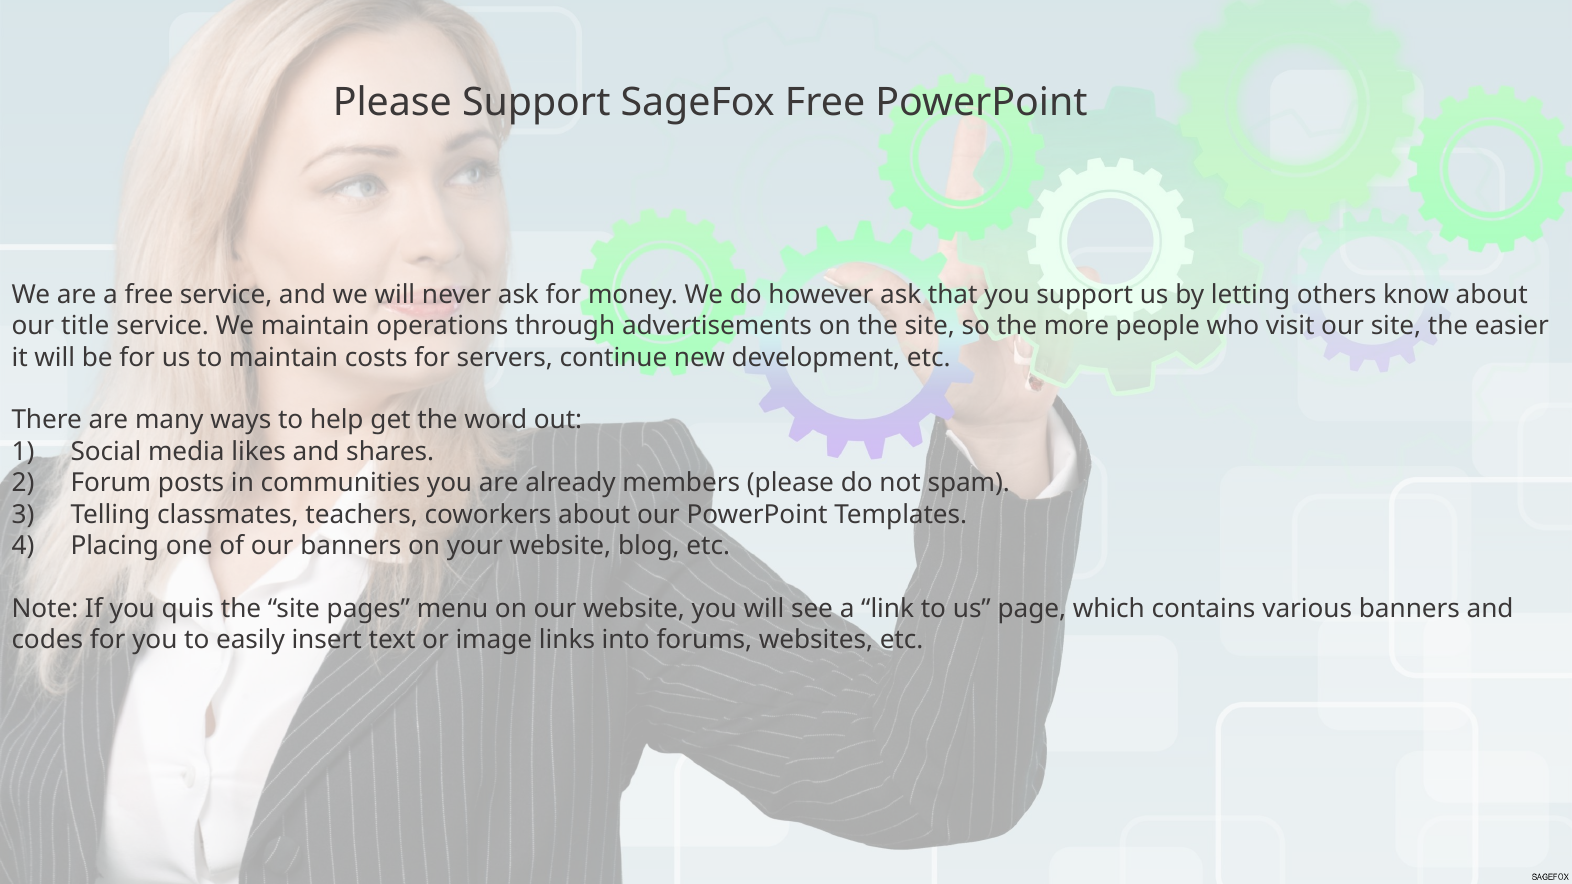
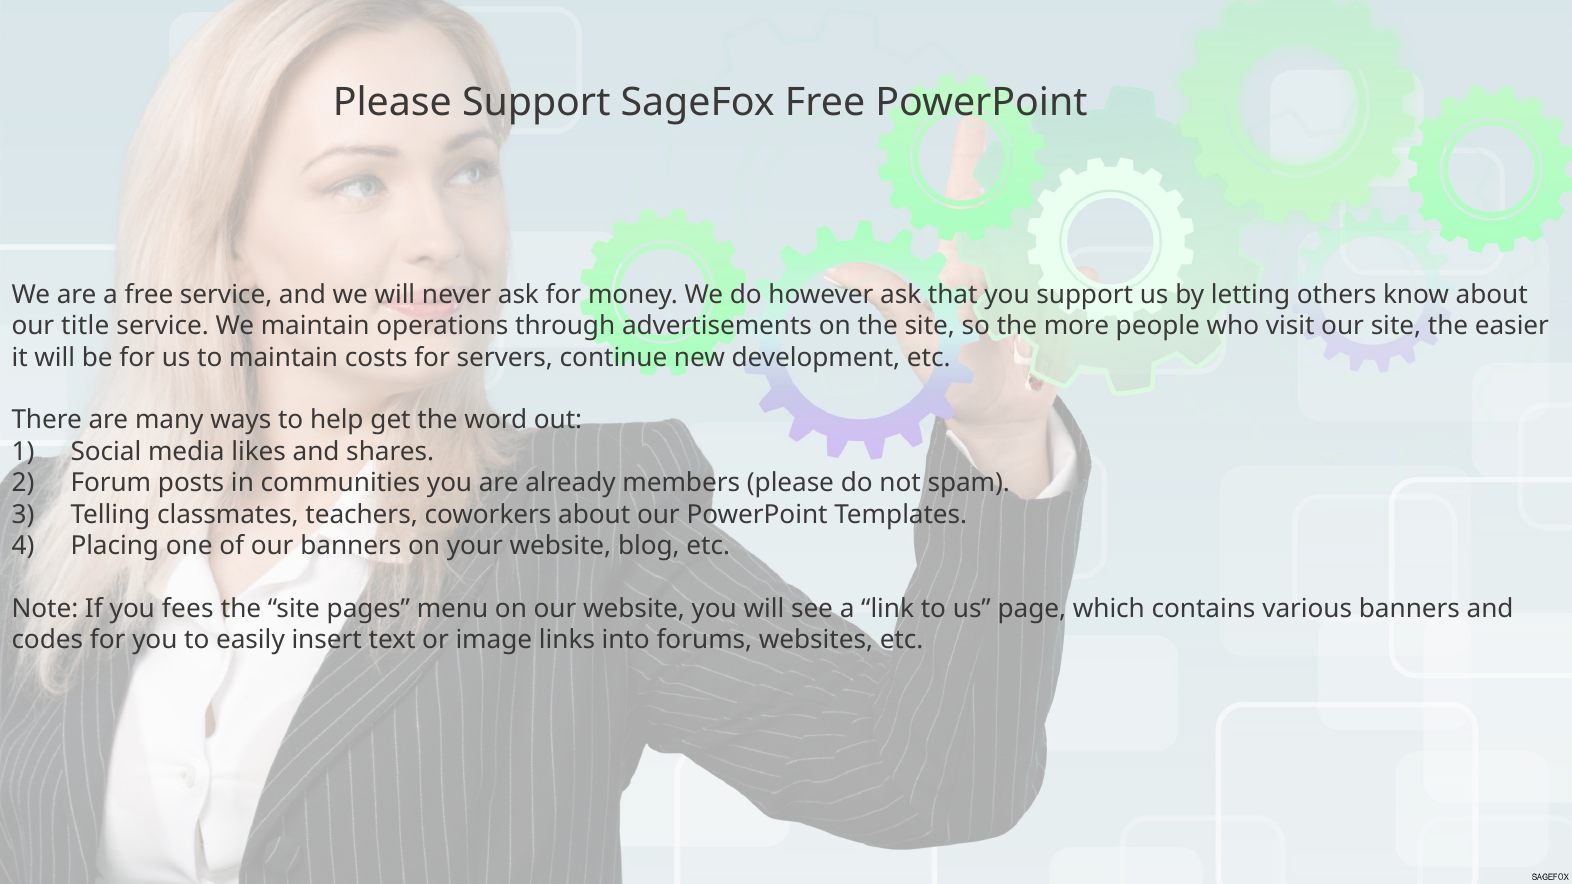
quis: quis -> fees
